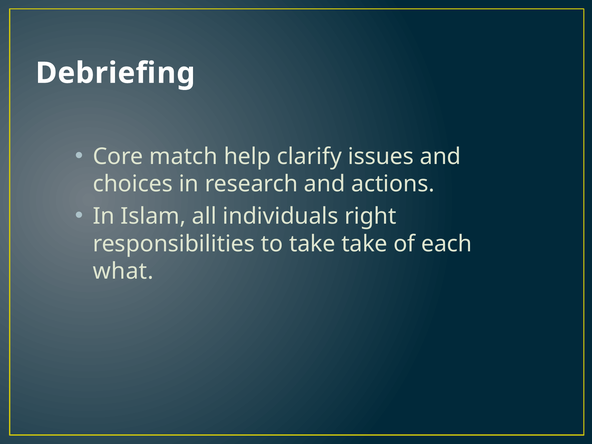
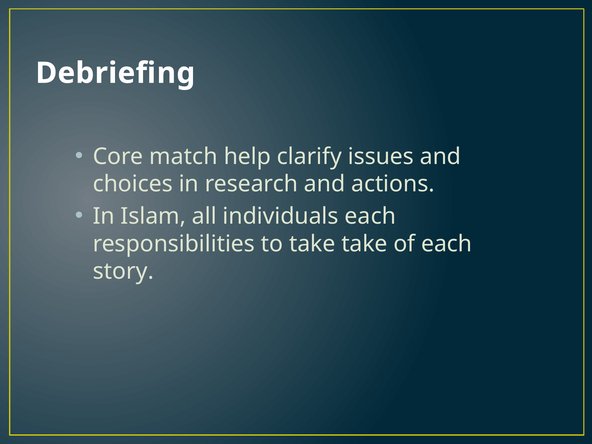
individuals right: right -> each
what: what -> story
